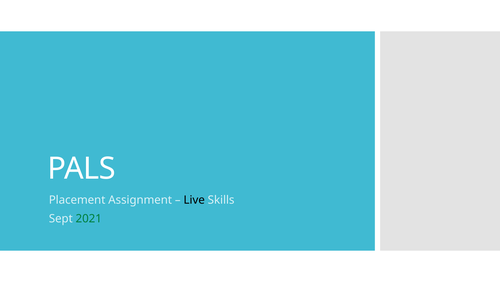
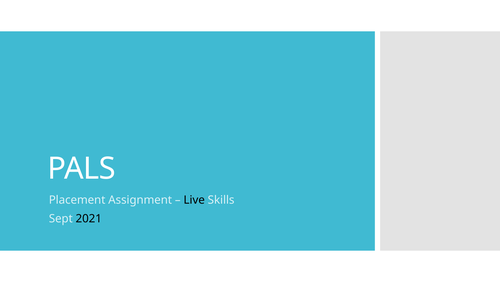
2021 colour: green -> black
